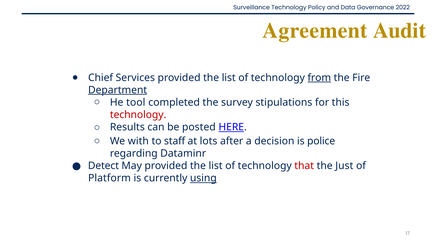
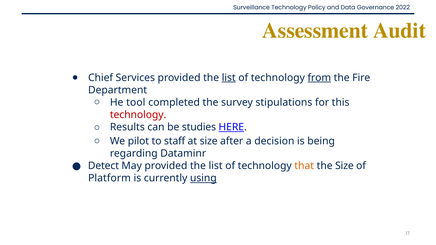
Agreement: Agreement -> Assessment
list at (229, 78) underline: none -> present
Department underline: present -> none
posted: posted -> studies
with: with -> pilot
at lots: lots -> size
police: police -> being
that colour: red -> orange
the Just: Just -> Size
